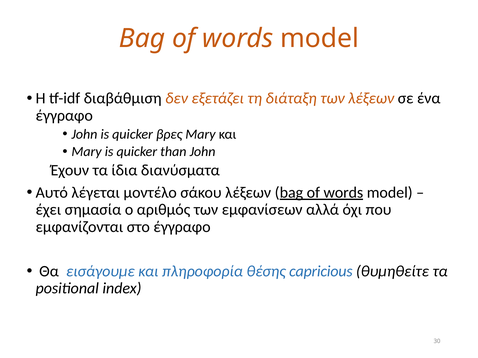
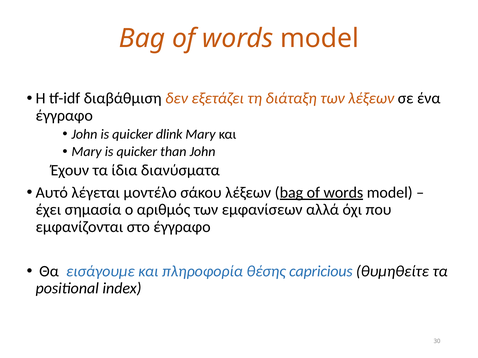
βρες: βρες -> dlink
